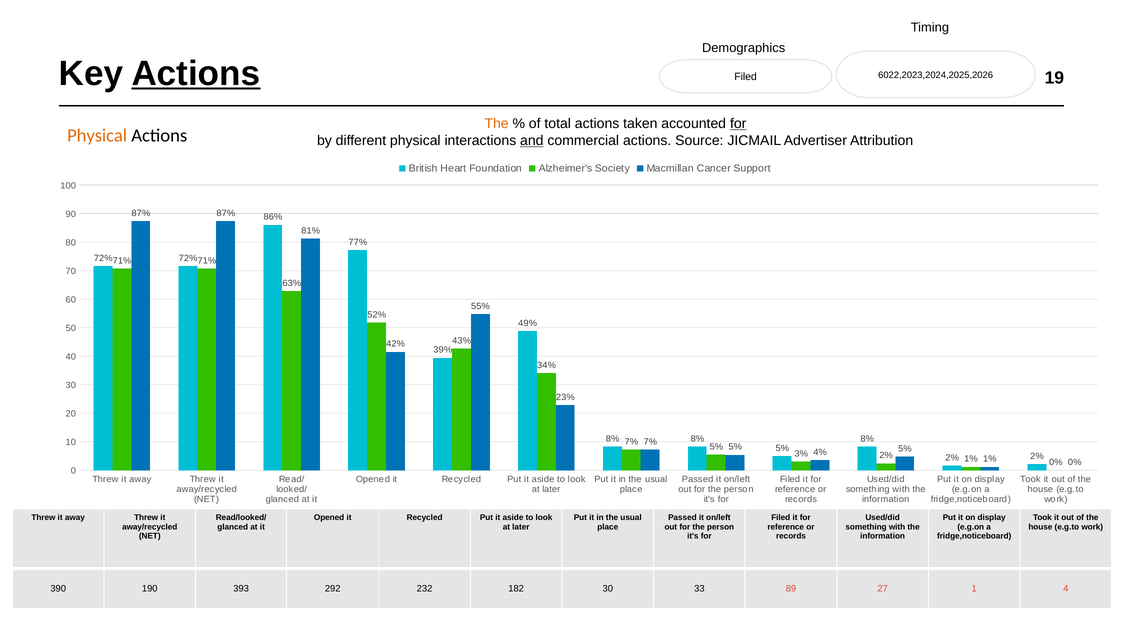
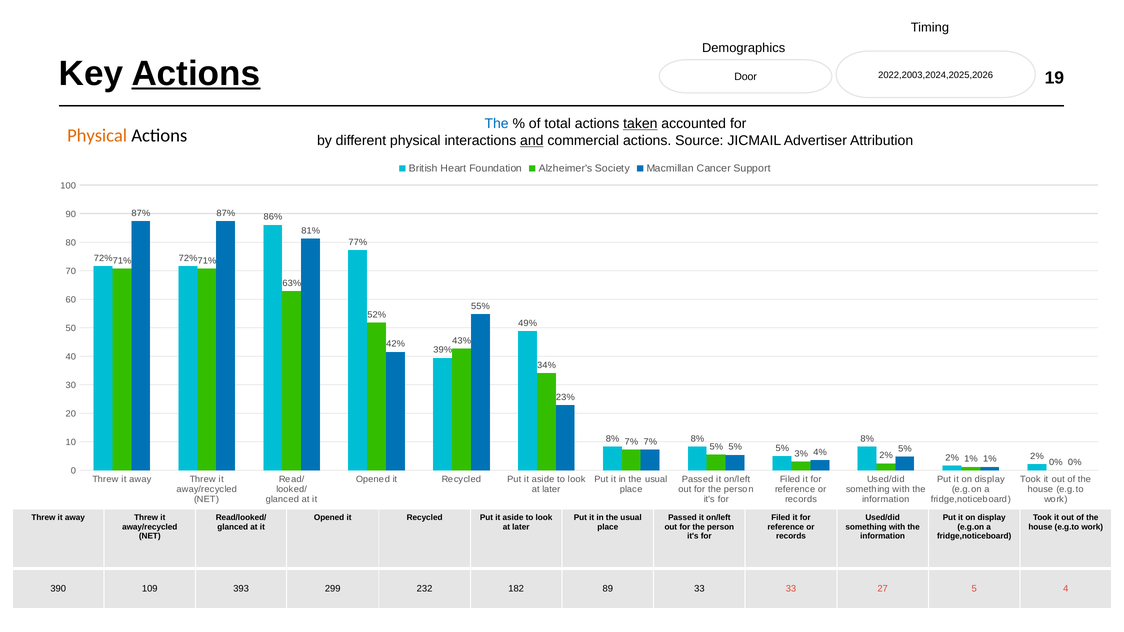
6022,2023,2024,2025,2026: 6022,2023,2024,2025,2026 -> 2022,2003,2024,2025,2026
Filed at (746, 77): Filed -> Door
The at (497, 124) colour: orange -> blue
taken underline: none -> present
for at (738, 124) underline: present -> none
190: 190 -> 109
292: 292 -> 299
182 30: 30 -> 89
33 89: 89 -> 33
1: 1 -> 5
